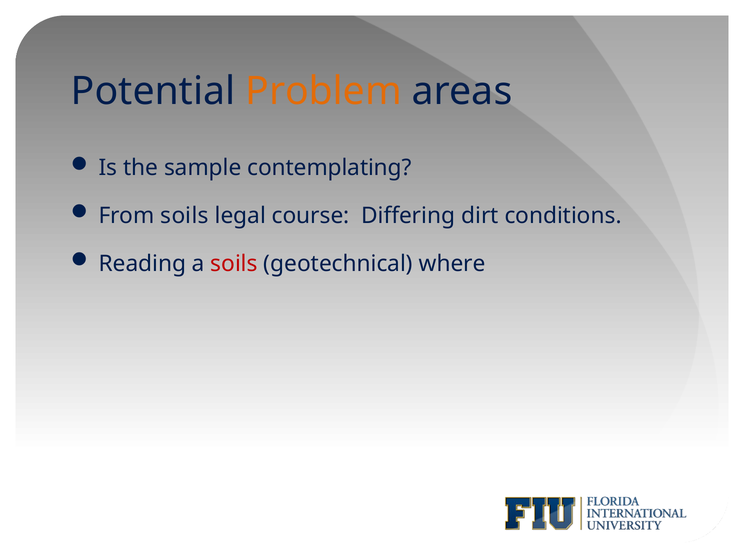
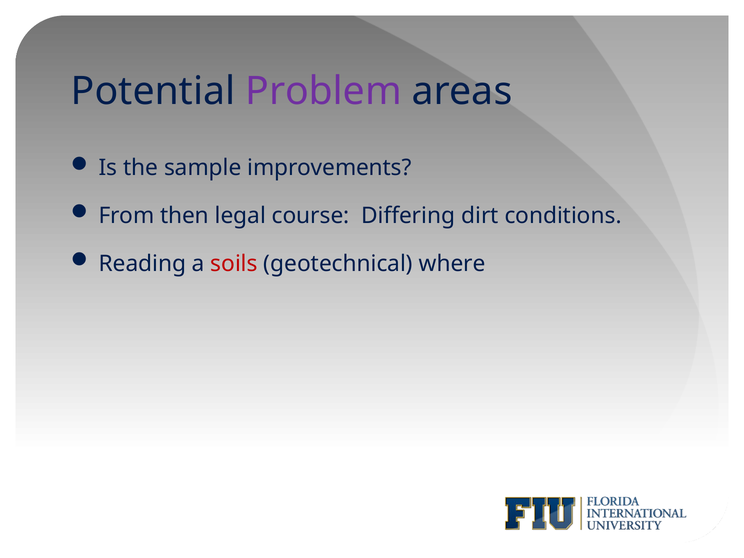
Problem colour: orange -> purple
contemplating: contemplating -> improvements
From soils: soils -> then
